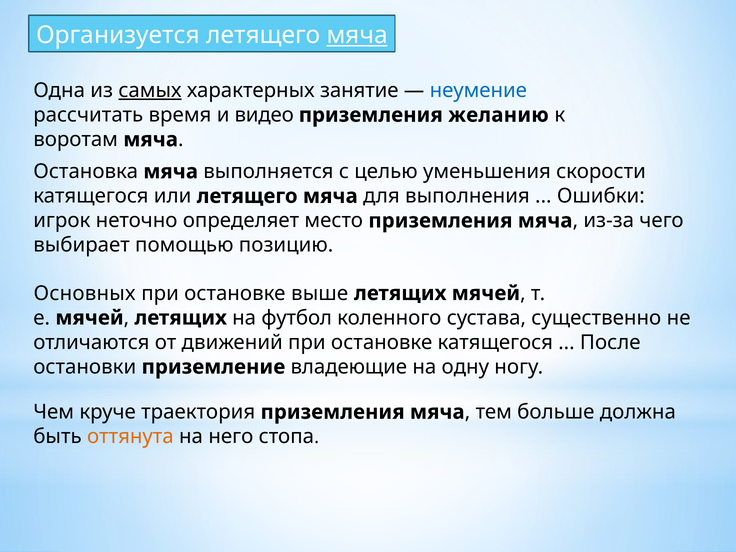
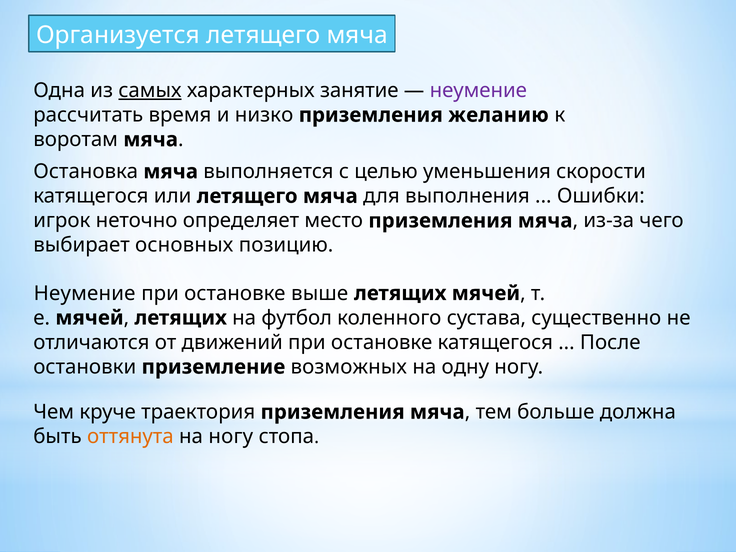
мяча at (357, 35) underline: present -> none
неумение at (478, 90) colour: blue -> purple
видео: видео -> низко
помощью: помощью -> основных
Основных at (85, 293): Основных -> Неумение
владеющие: владеющие -> возможных
на него: него -> ногу
